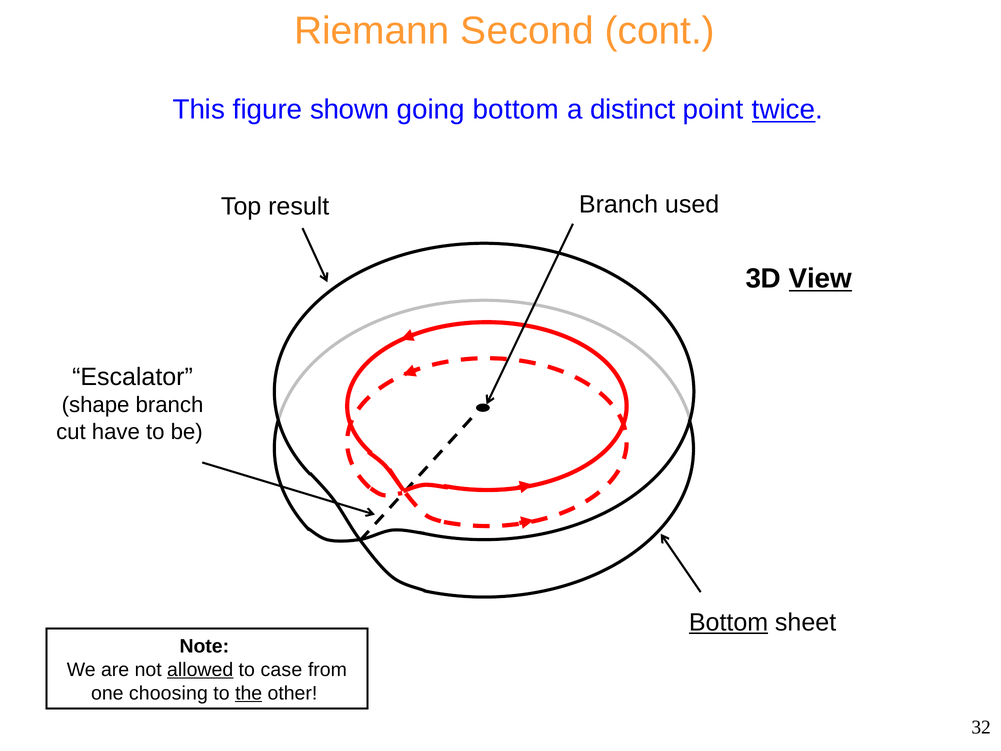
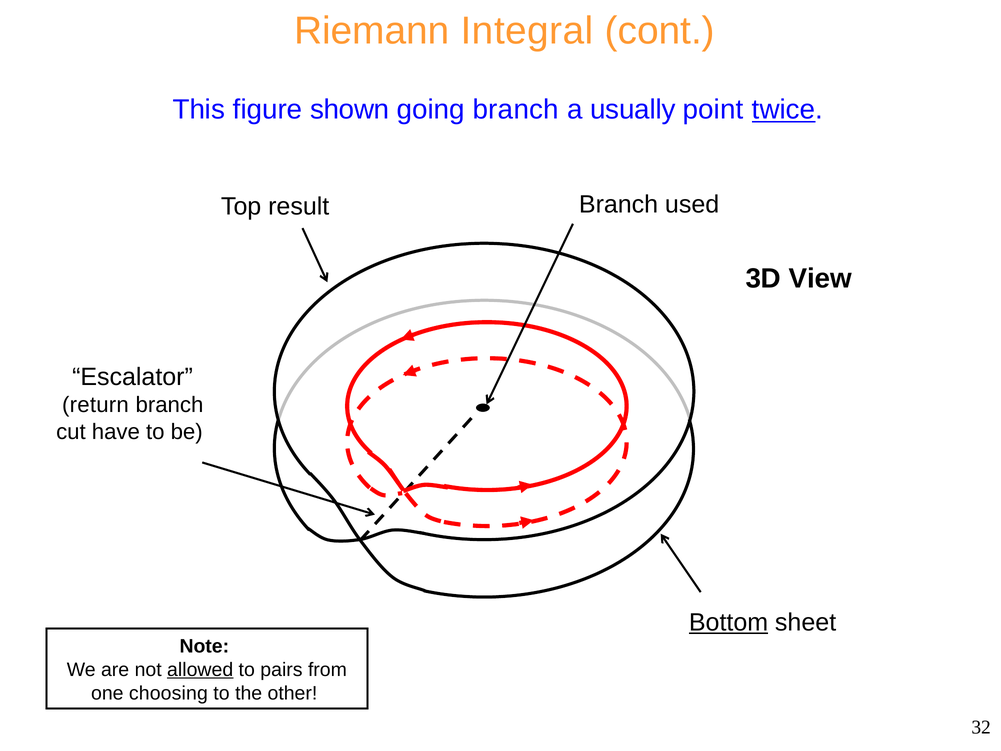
Second: Second -> Integral
going bottom: bottom -> branch
distinct: distinct -> usually
View underline: present -> none
shape: shape -> return
case: case -> pairs
the underline: present -> none
